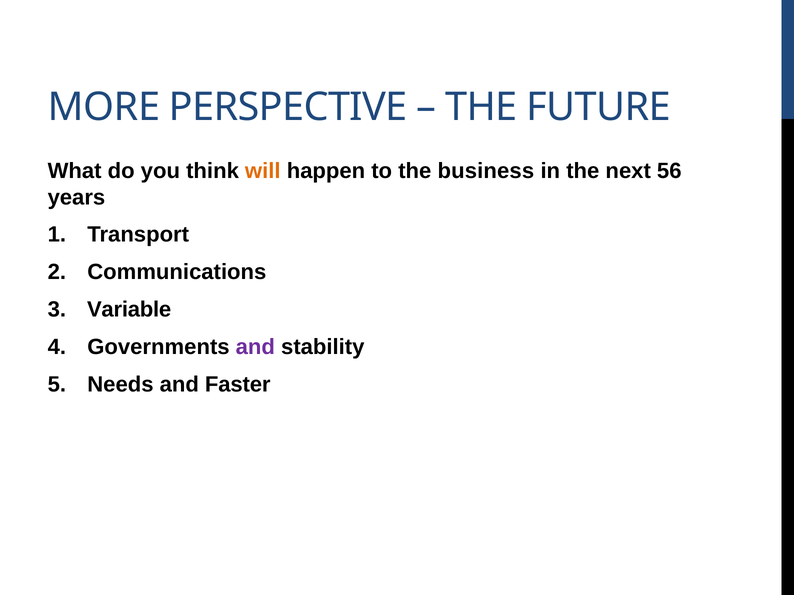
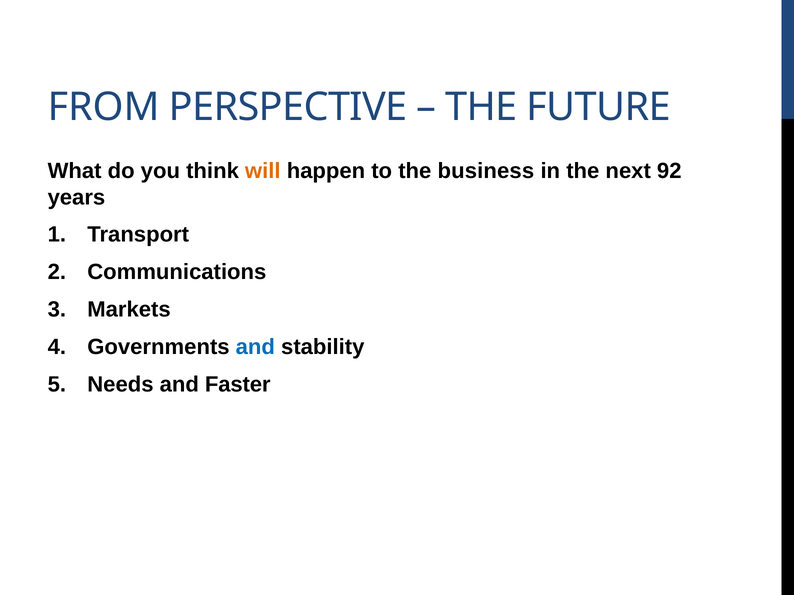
MORE: MORE -> FROM
56: 56 -> 92
Variable: Variable -> Markets
and at (255, 347) colour: purple -> blue
